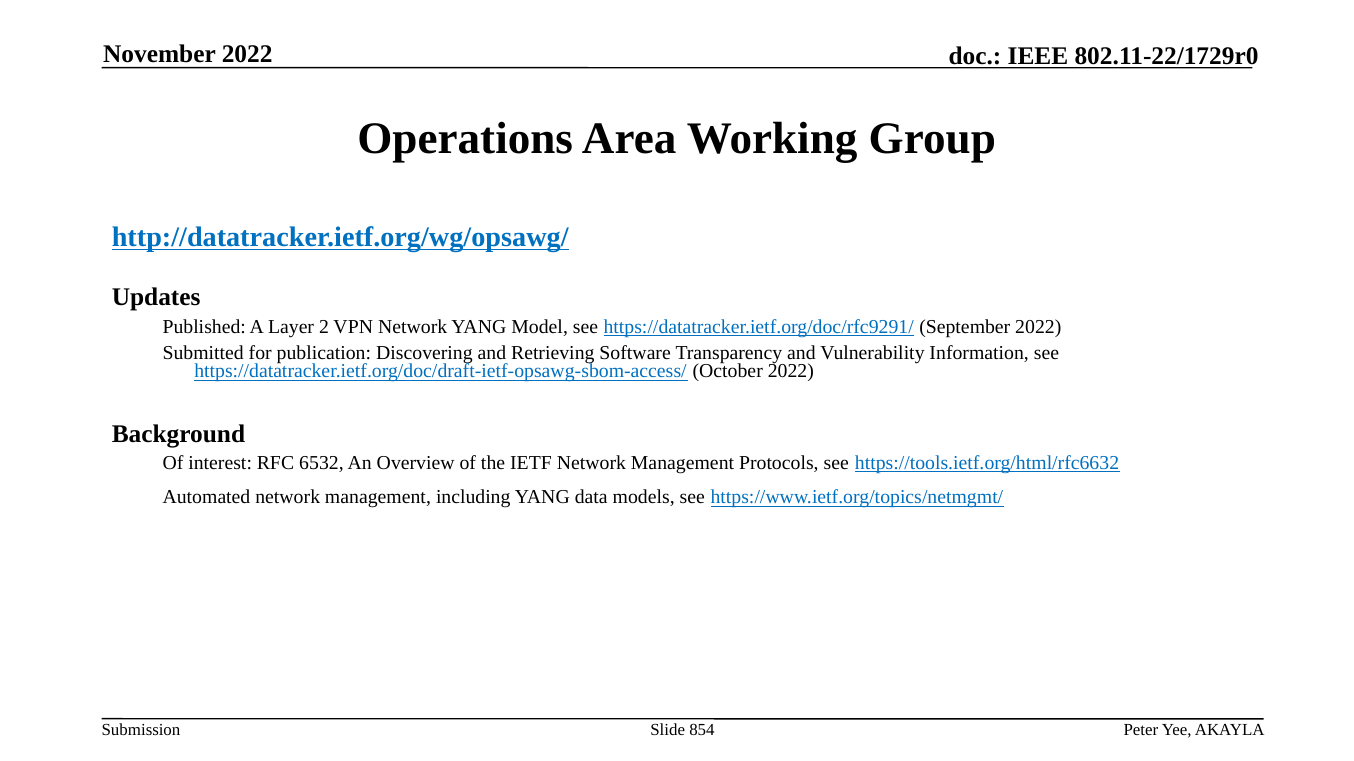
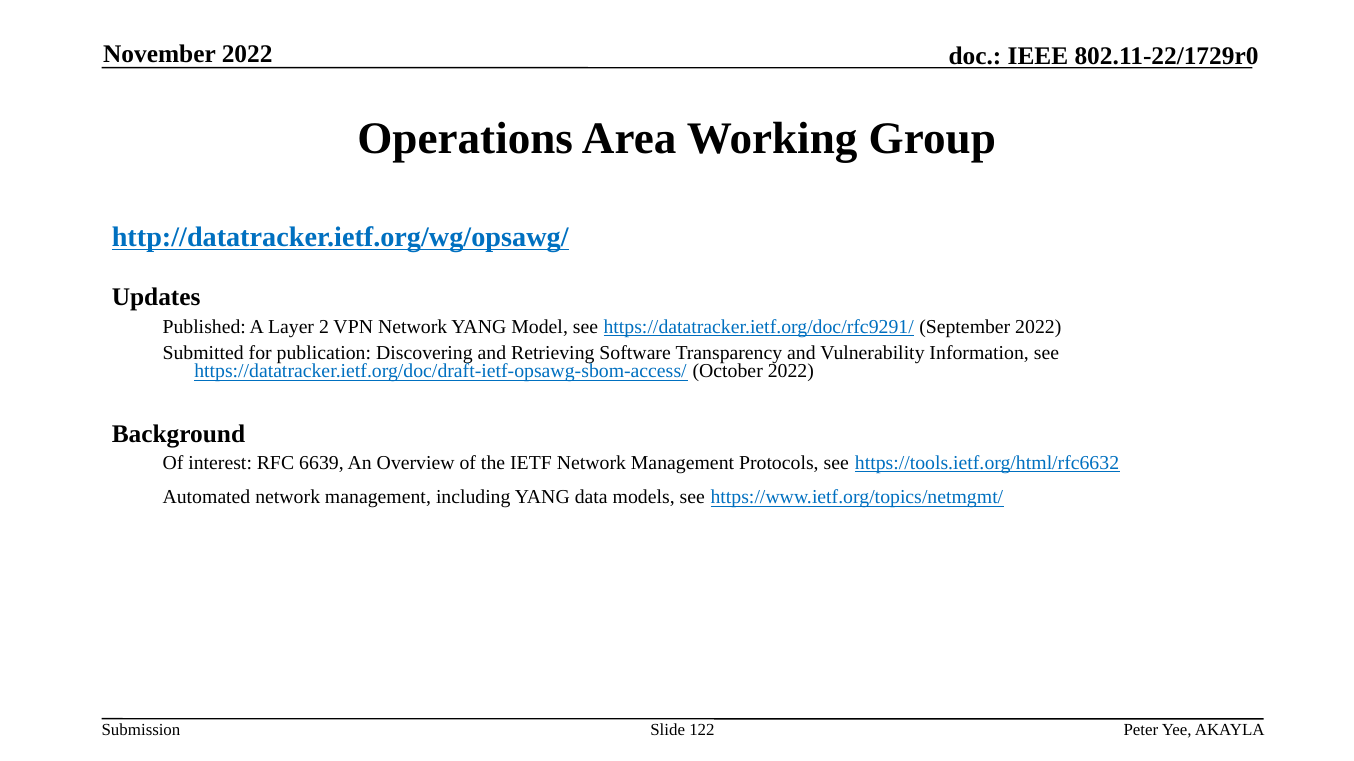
6532: 6532 -> 6639
854: 854 -> 122
